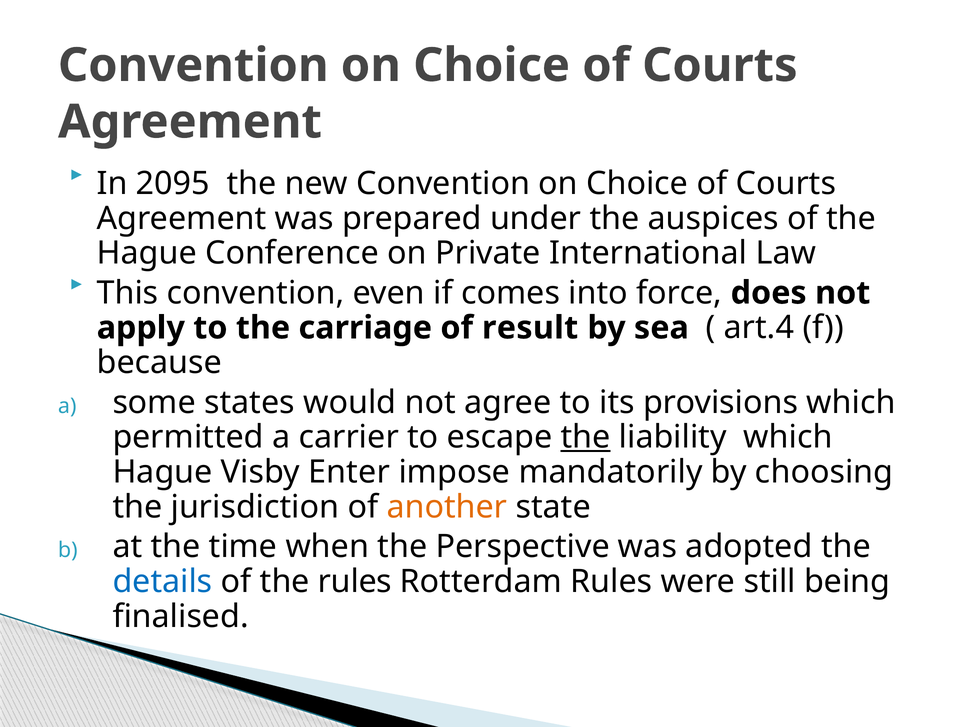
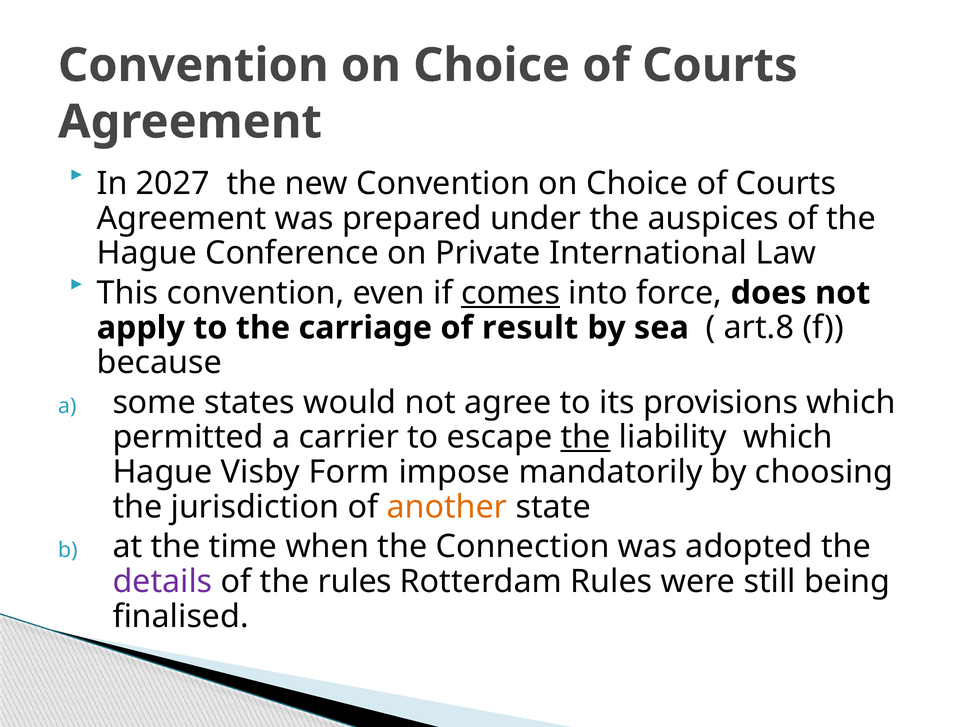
2095: 2095 -> 2027
comes underline: none -> present
art.4: art.4 -> art.8
Enter: Enter -> Form
Perspective: Perspective -> Connection
details colour: blue -> purple
